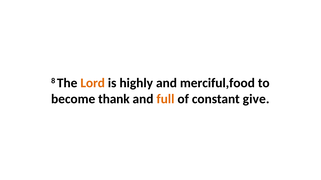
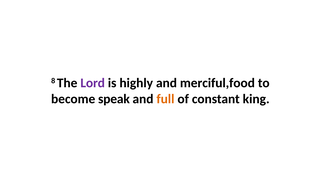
Lord colour: orange -> purple
thank: thank -> speak
give: give -> king
